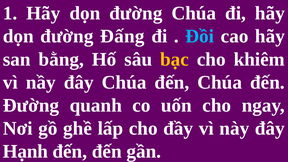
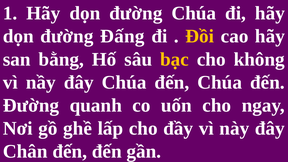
Đồi colour: light blue -> yellow
khiêm: khiêm -> không
Hạnh: Hạnh -> Chân
